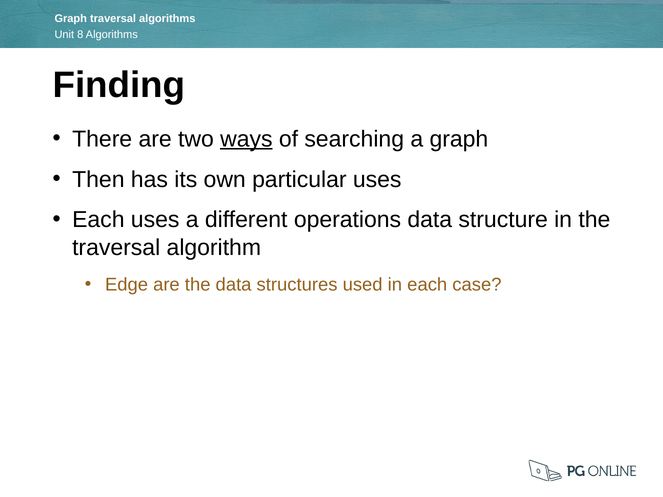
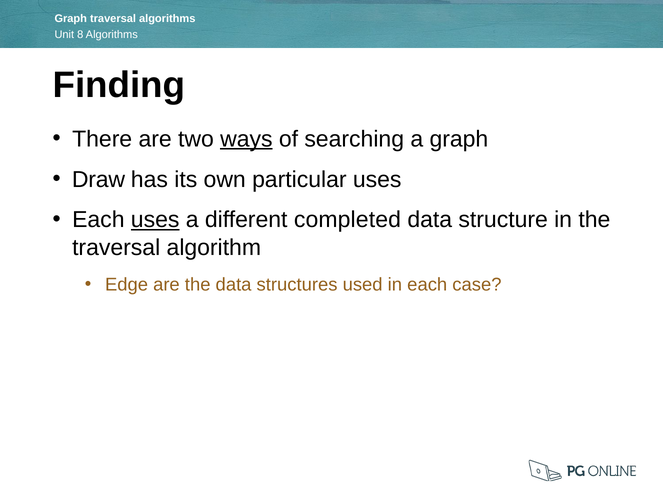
Then: Then -> Draw
uses at (155, 220) underline: none -> present
operations: operations -> completed
